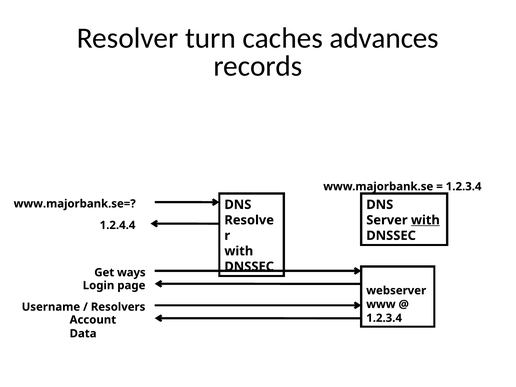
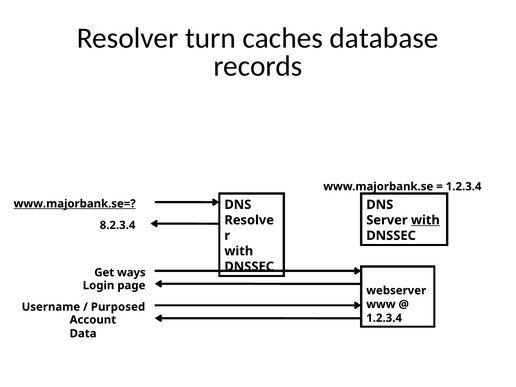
advances: advances -> database
www.majorbank.se= underline: none -> present
1.2.4.4: 1.2.4.4 -> 8.2.3.4
Resolvers: Resolvers -> Purposed
